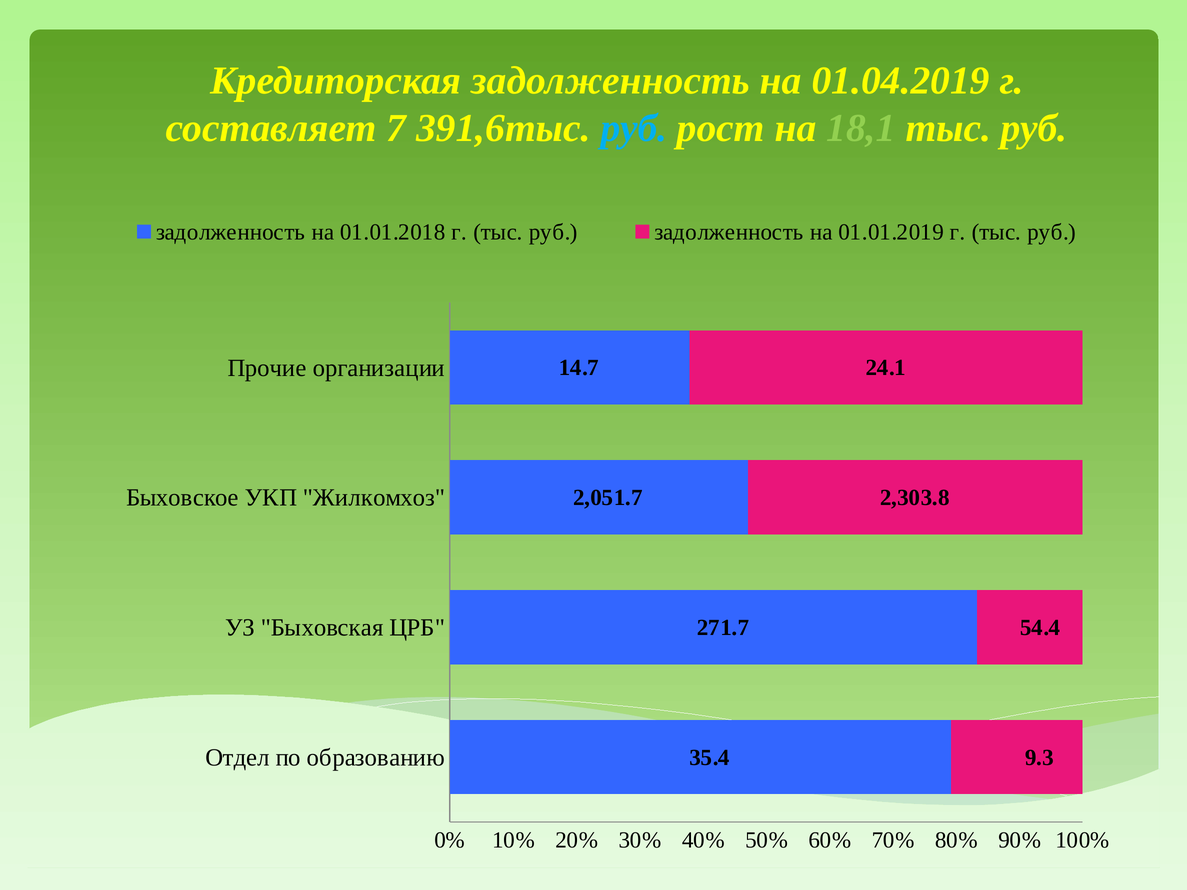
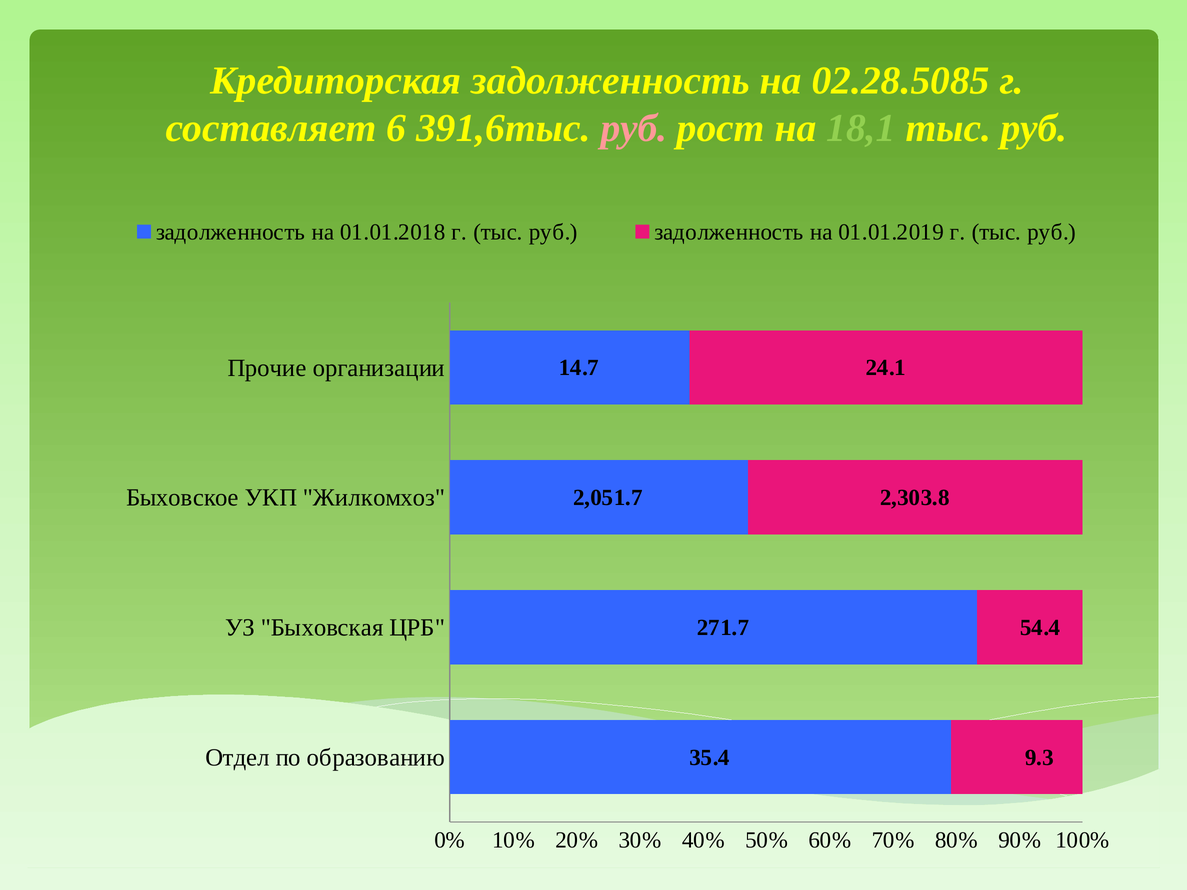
01.04.2019: 01.04.2019 -> 02.28.5085
7: 7 -> 6
руб at (634, 128) colour: light blue -> pink
